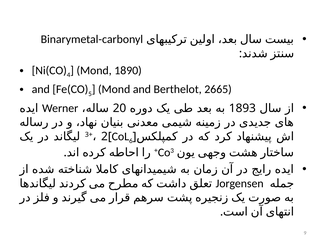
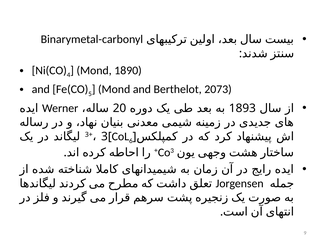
2665: 2665 -> 2073
2: 2 -> 3
